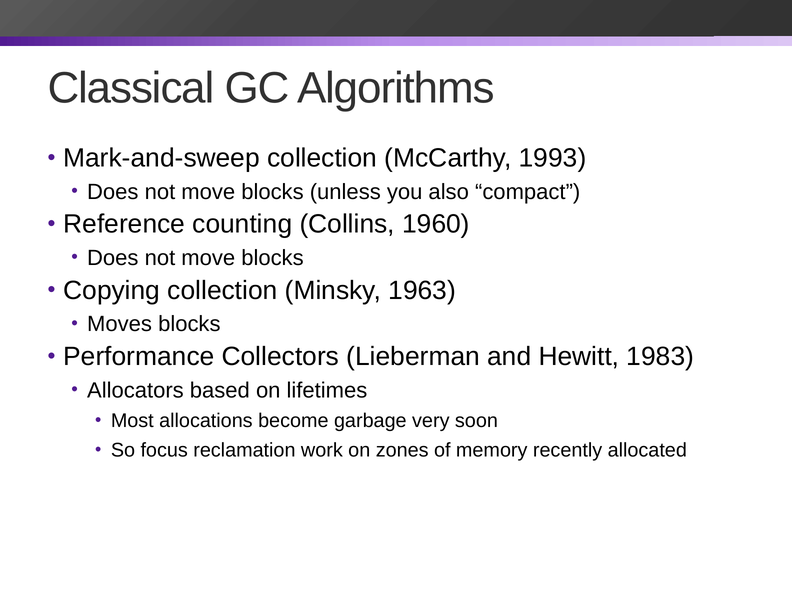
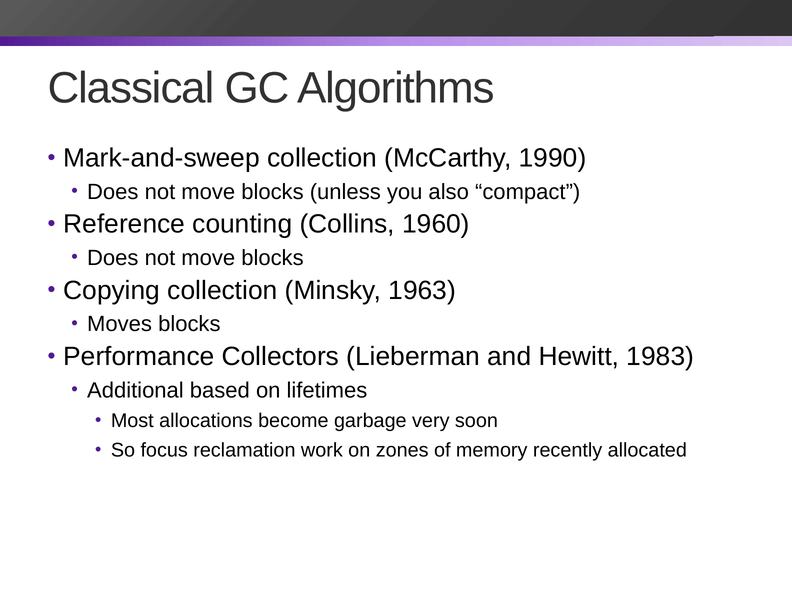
1993: 1993 -> 1990
Allocators: Allocators -> Additional
